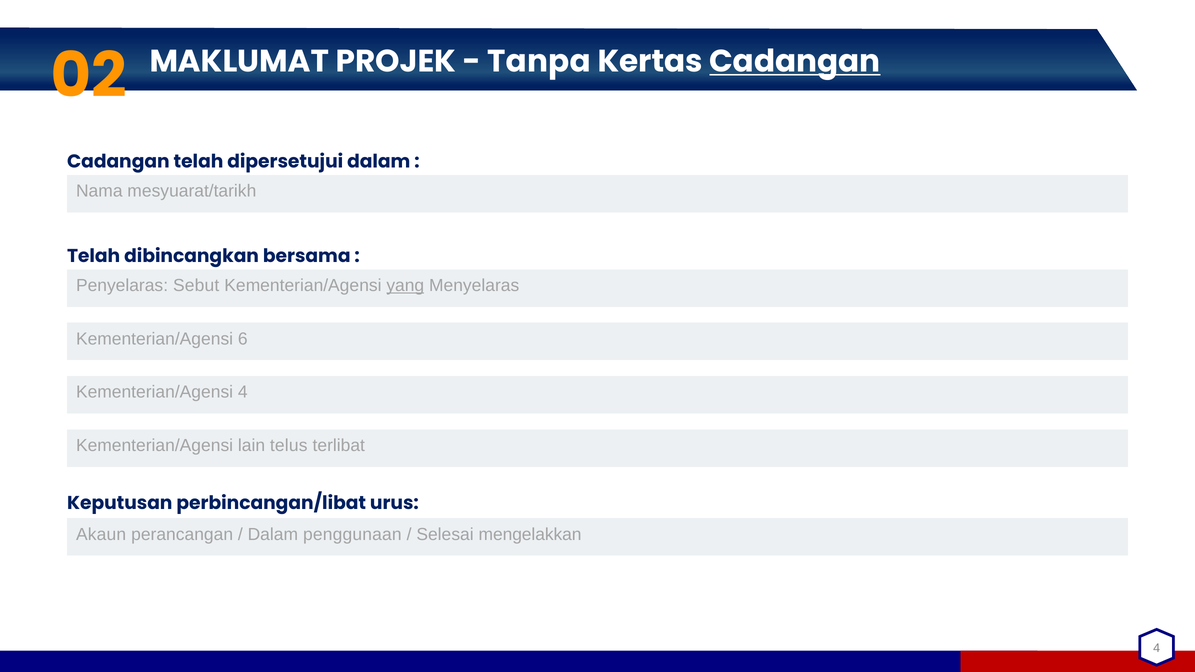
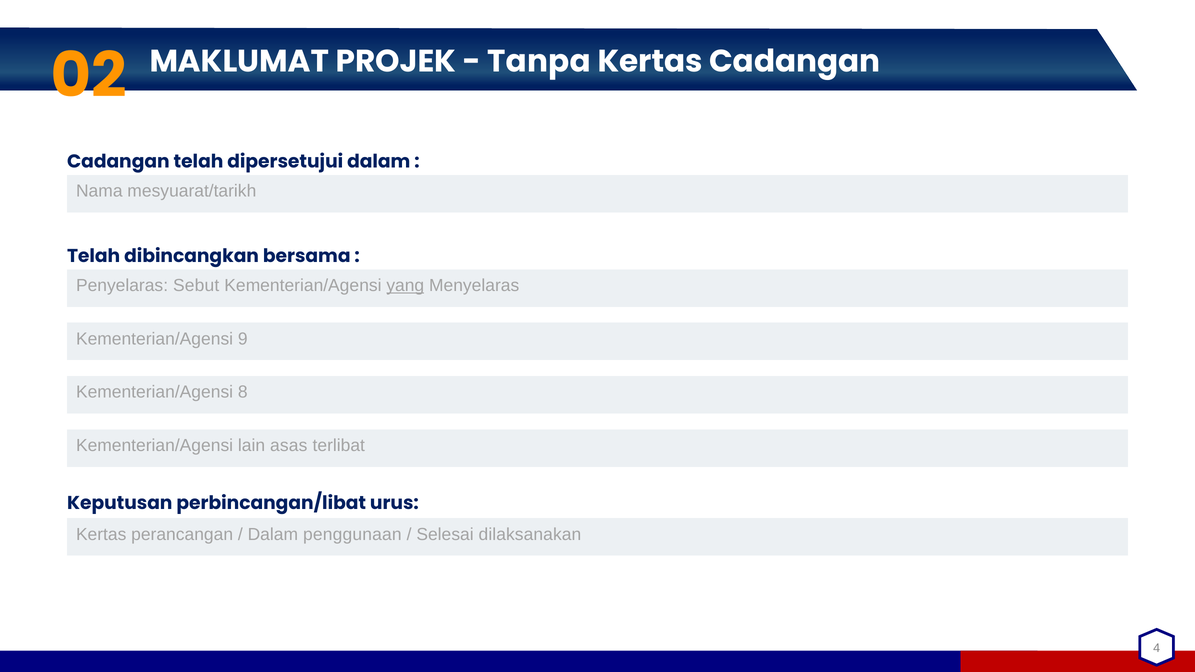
Cadangan at (795, 61) underline: present -> none
6: 6 -> 9
Kementerian/Agensi 4: 4 -> 8
telus: telus -> asas
Akaun at (101, 534): Akaun -> Kertas
mengelakkan: mengelakkan -> dilaksanakan
